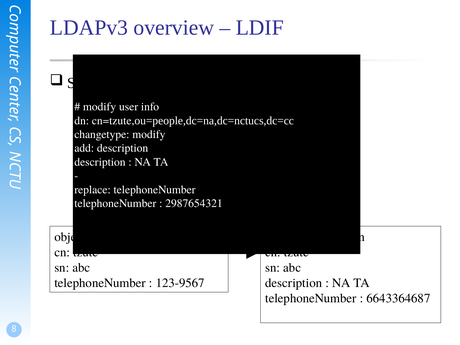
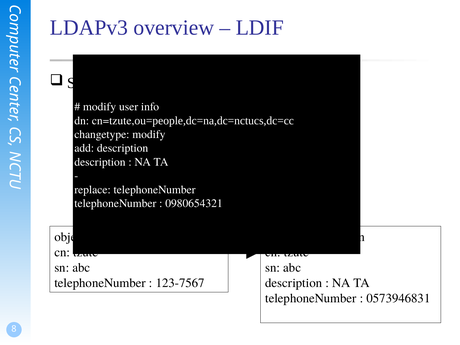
2987654321: 2987654321 -> 0980654321
123-9567: 123-9567 -> 123-7567
6643364687: 6643364687 -> 0573946831
